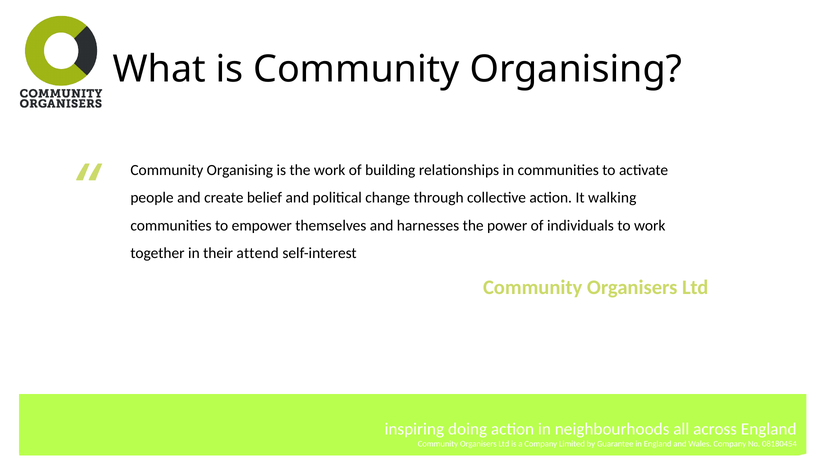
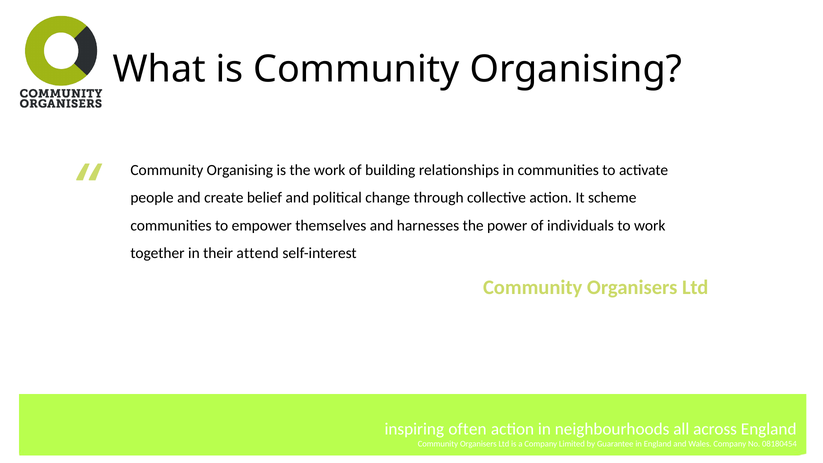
walking: walking -> scheme
doing: doing -> often
